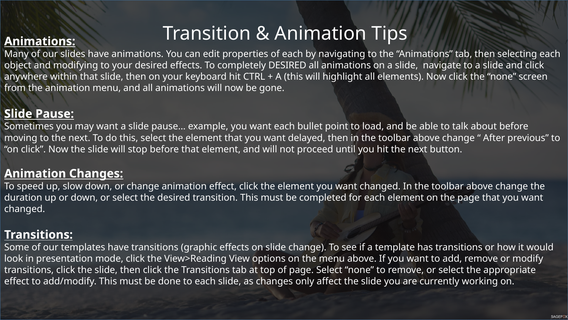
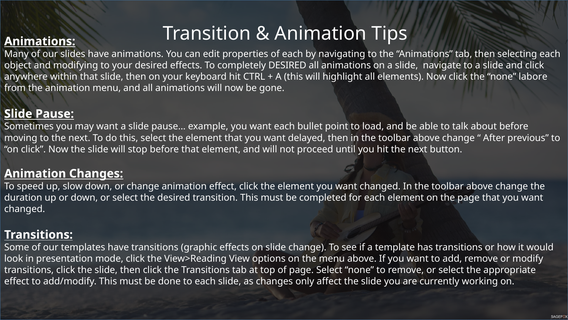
screen: screen -> labore
